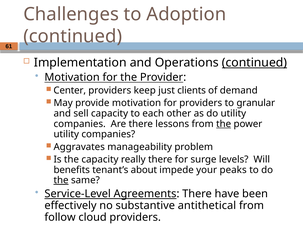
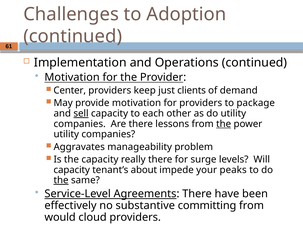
continued at (254, 63) underline: present -> none
granular: granular -> package
sell underline: none -> present
benefits at (72, 170): benefits -> capacity
antithetical: antithetical -> committing
follow: follow -> would
